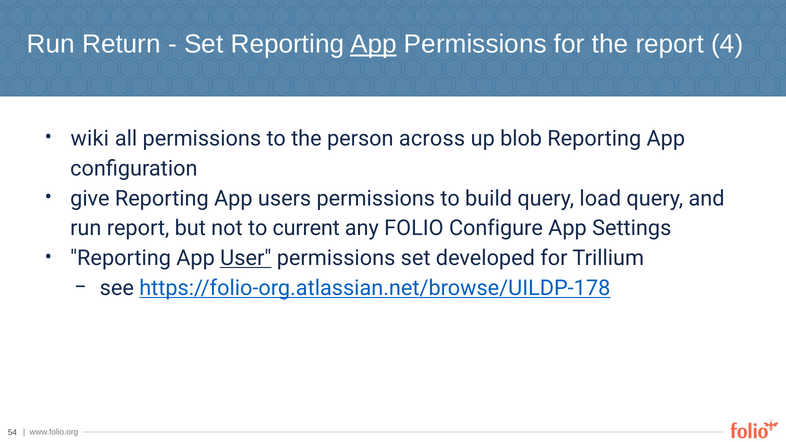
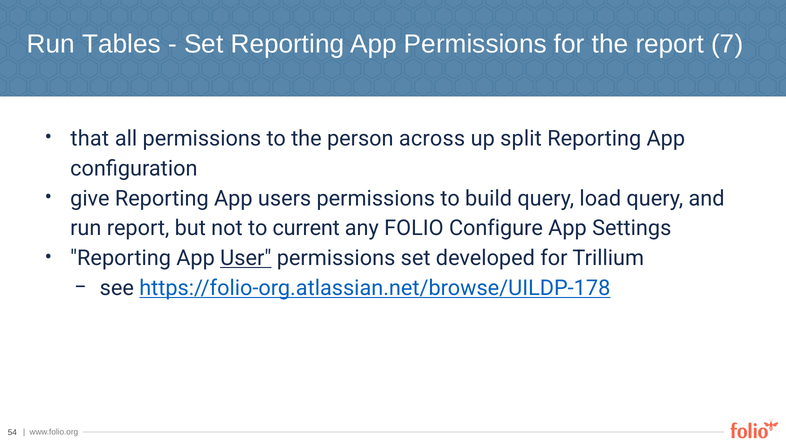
Return: Return -> Tables
App at (373, 44) underline: present -> none
4: 4 -> 7
wiki: wiki -> that
blob: blob -> split
